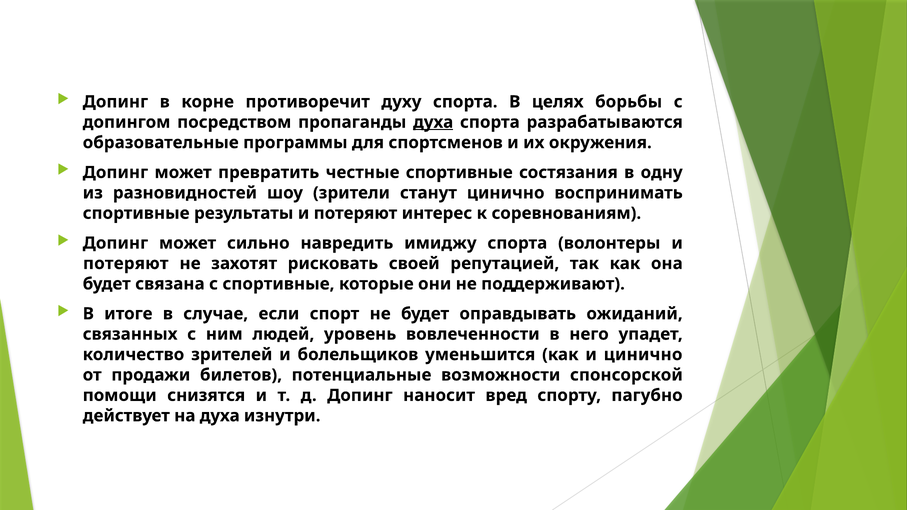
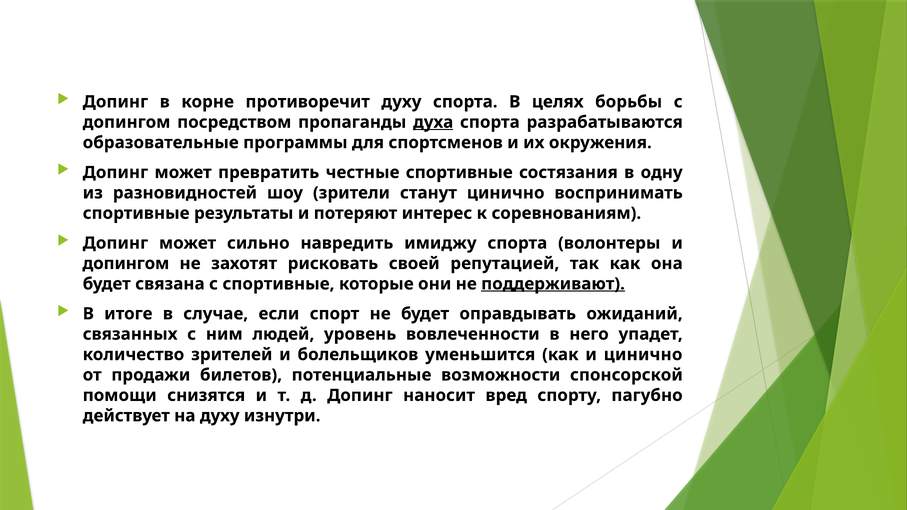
потеряют at (126, 264): потеряют -> допингом
поддерживают underline: none -> present
на духа: духа -> духу
